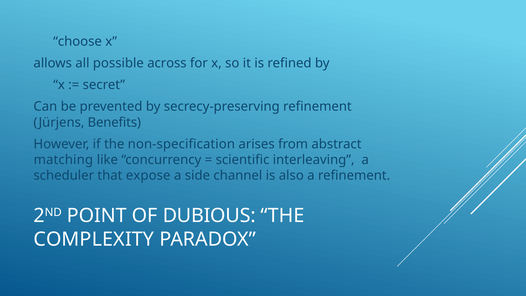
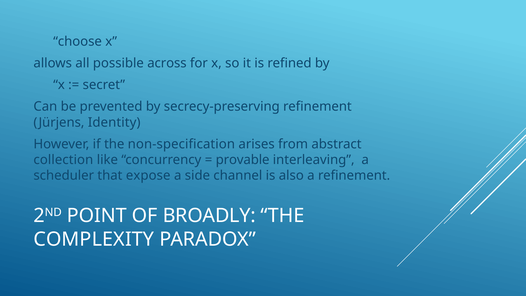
Benefits: Benefits -> Identity
matching: matching -> collection
scientific: scientific -> provable
DUBIOUS: DUBIOUS -> BROADLY
